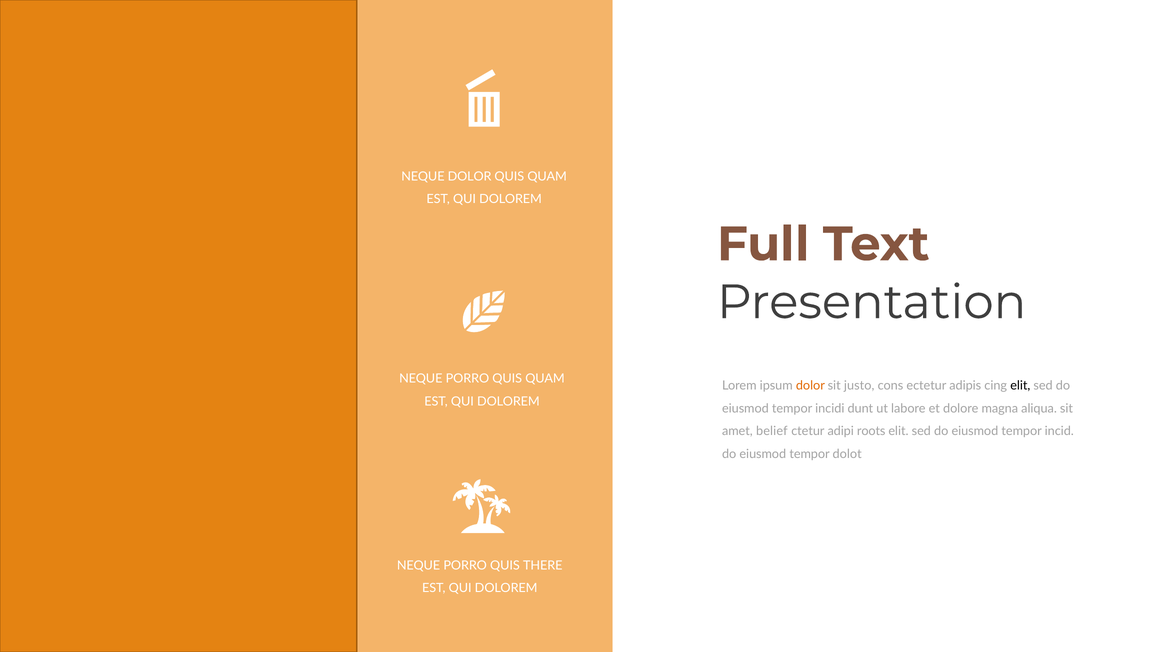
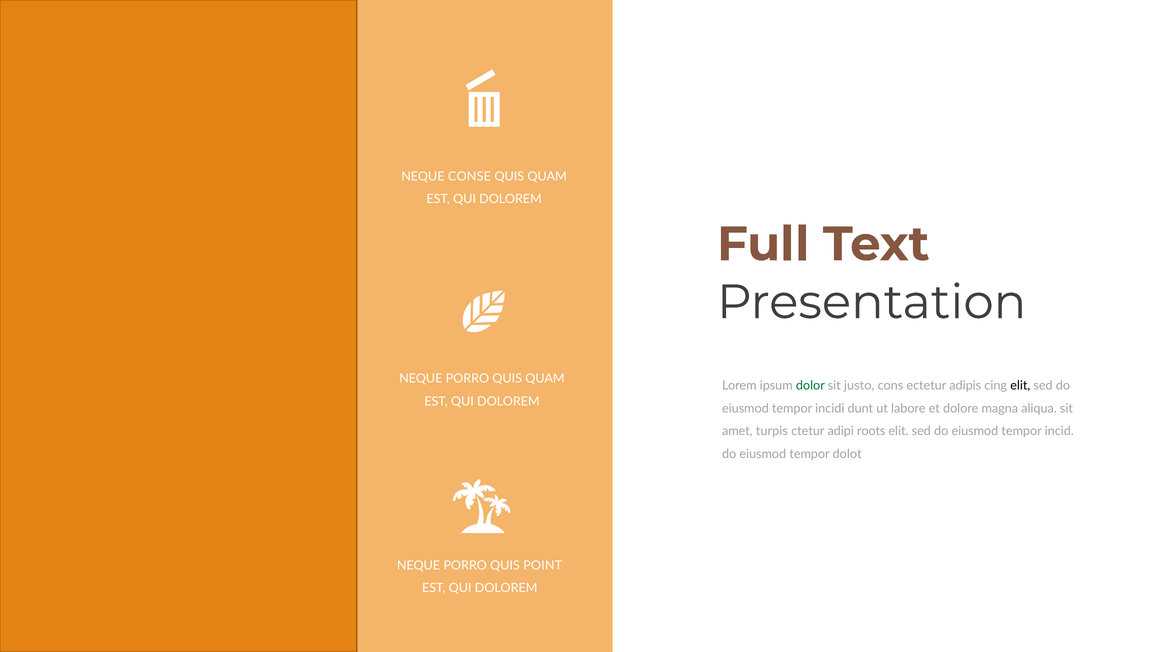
NEQUE DOLOR: DOLOR -> CONSE
dolor at (810, 386) colour: orange -> green
belief: belief -> turpis
THERE: THERE -> POINT
